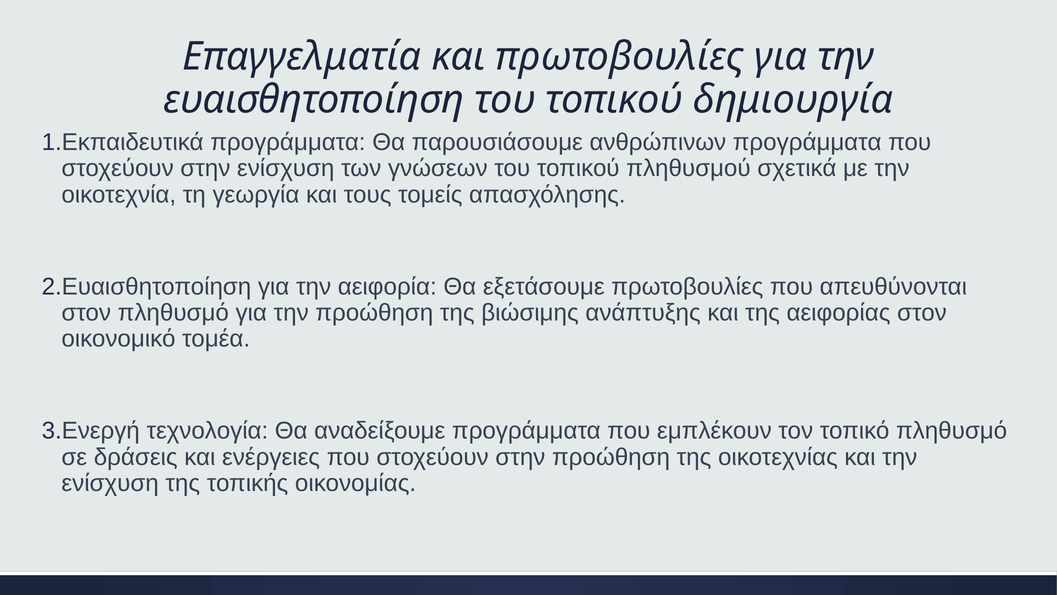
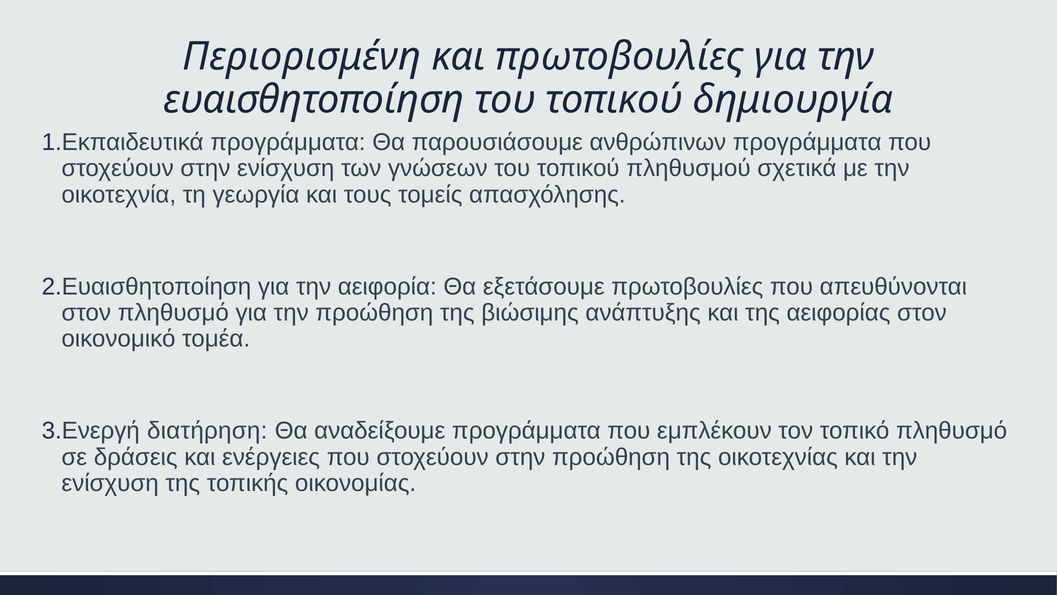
Επαγγελματία: Επαγγελματία -> Περιορισμένη
τεχνολογία: τεχνολογία -> διατήρηση
